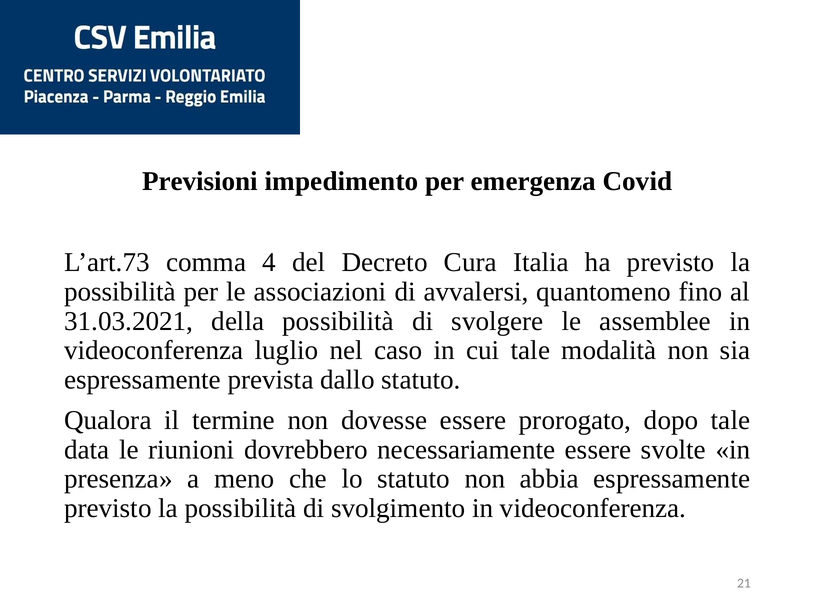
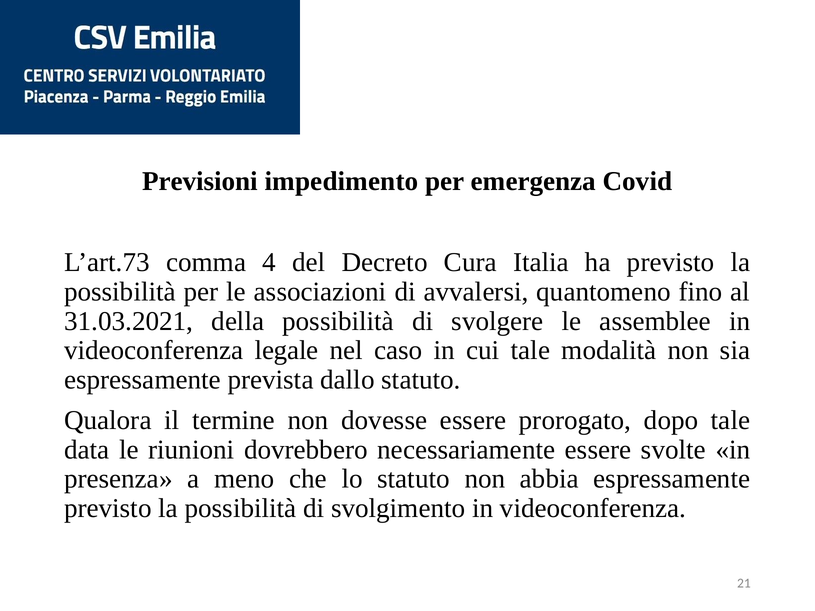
luglio: luglio -> legale
